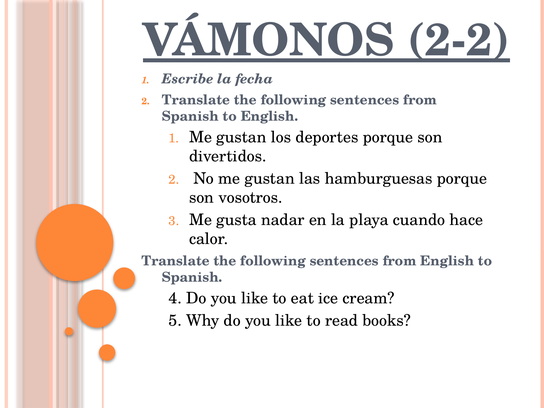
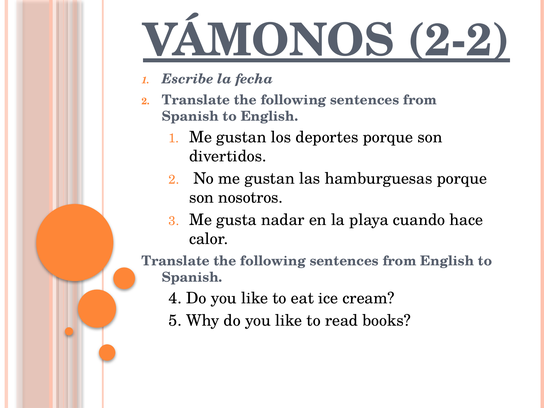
vosotros: vosotros -> nosotros
